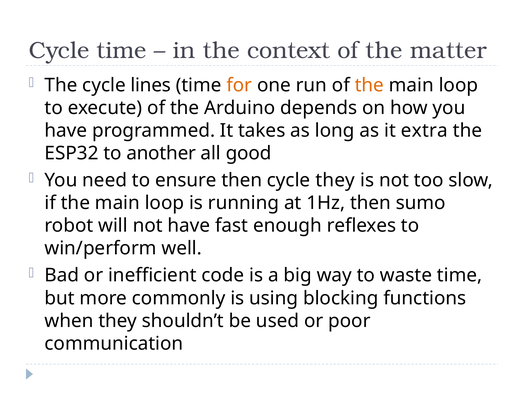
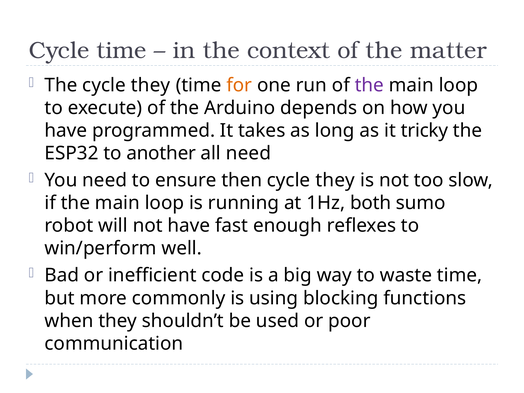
The cycle lines: lines -> they
the at (369, 85) colour: orange -> purple
extra: extra -> tricky
all good: good -> need
1Hz then: then -> both
